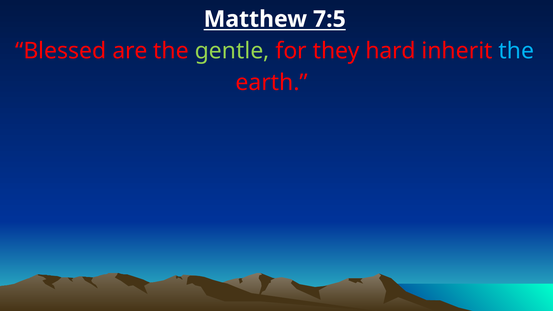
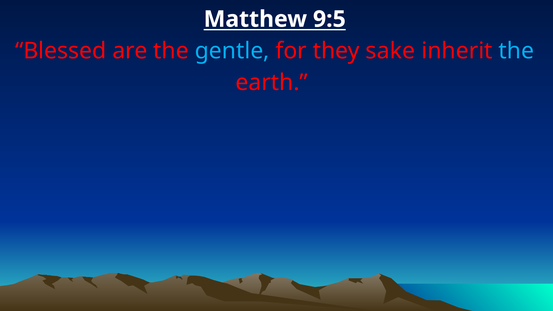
7:5: 7:5 -> 9:5
gentle colour: light green -> light blue
hard: hard -> sake
